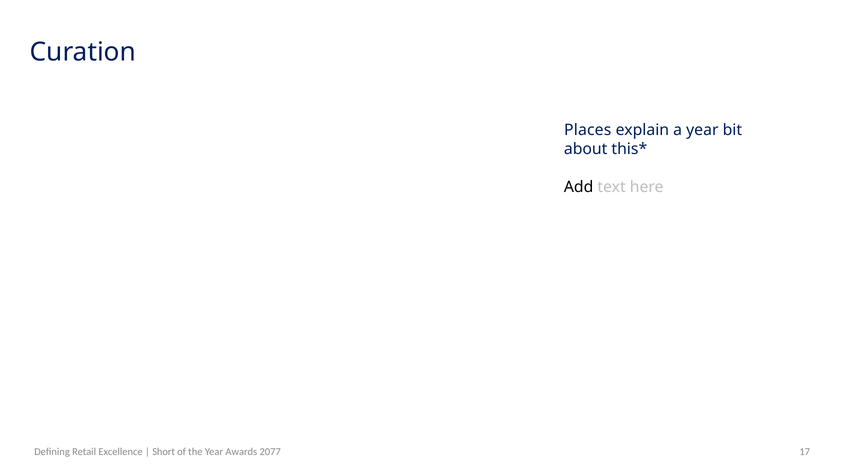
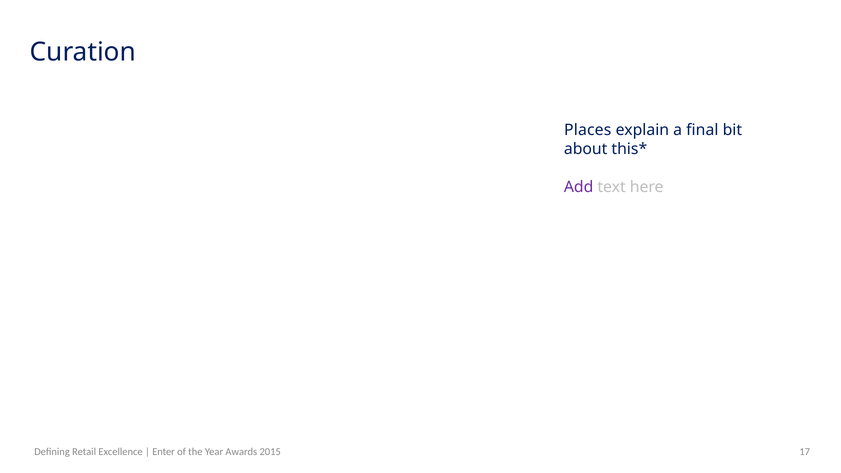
a year: year -> final
Add colour: black -> purple
Short: Short -> Enter
2077: 2077 -> 2015
